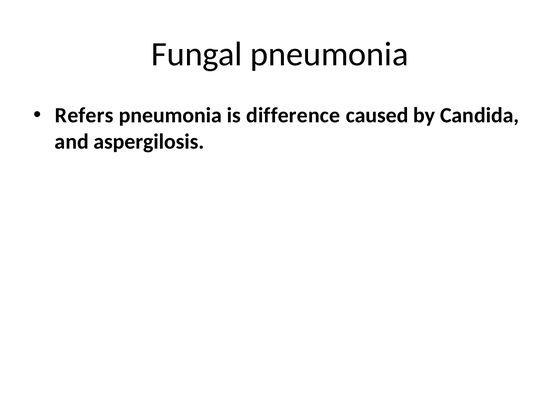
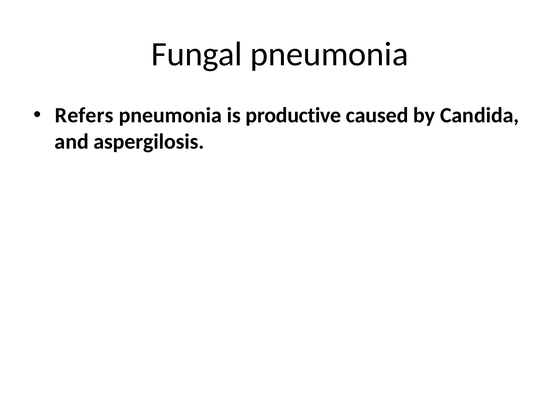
difference: difference -> productive
